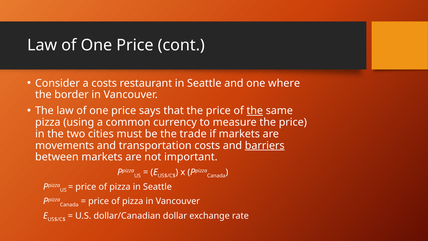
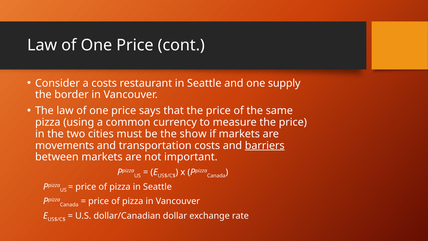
where: where -> supply
the at (255, 111) underline: present -> none
trade: trade -> show
